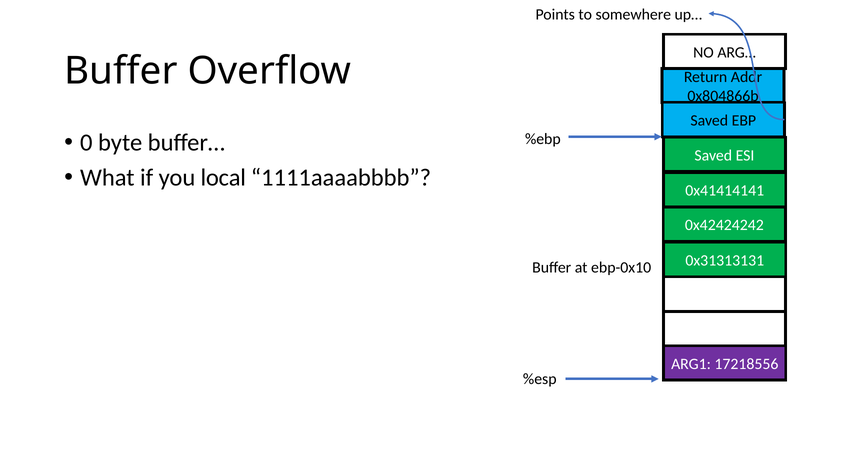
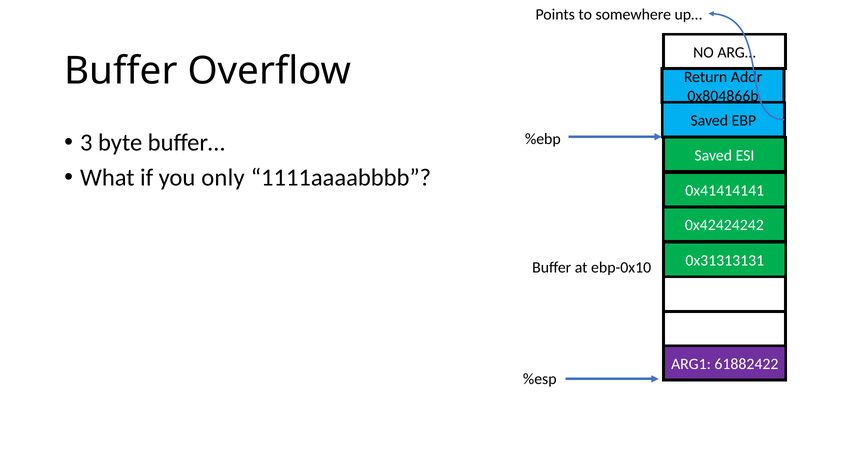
0: 0 -> 3
local: local -> only
17218556: 17218556 -> 61882422
